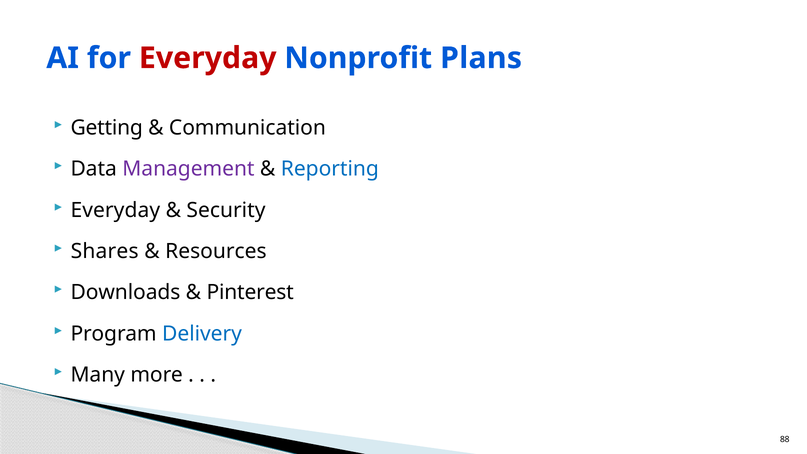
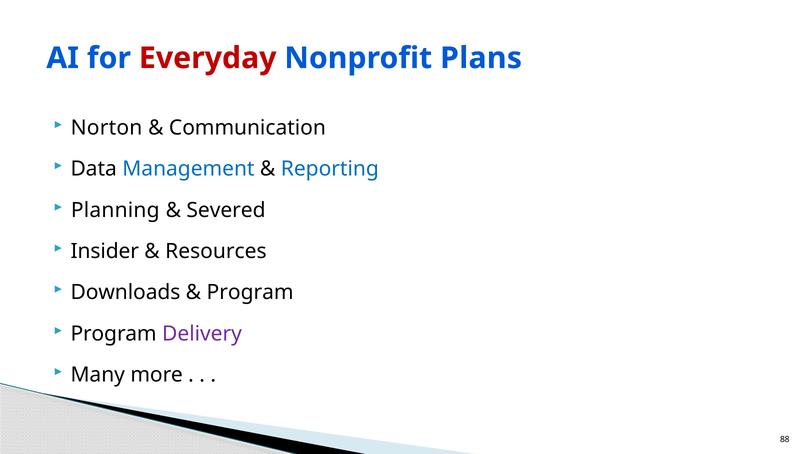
Getting: Getting -> Norton
Management colour: purple -> blue
Everyday at (115, 210): Everyday -> Planning
Security: Security -> Severed
Shares: Shares -> Insider
Pinterest at (250, 292): Pinterest -> Program
Delivery colour: blue -> purple
